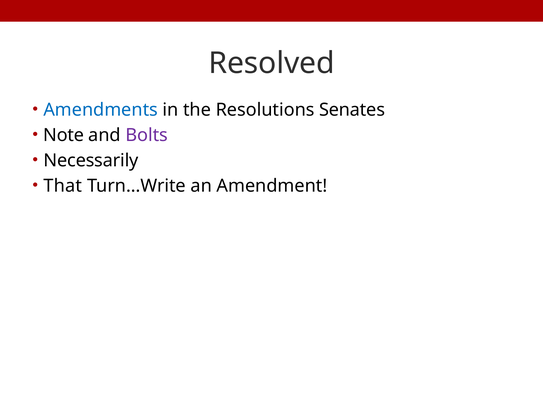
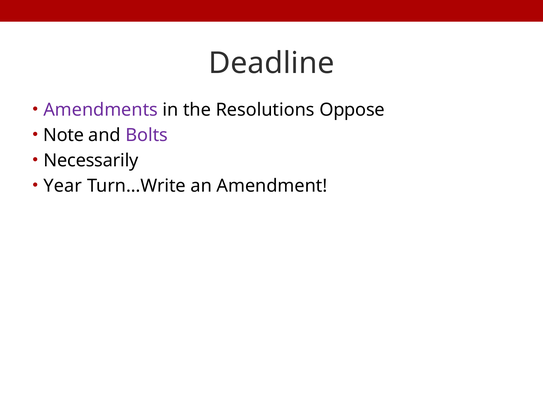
Resolved: Resolved -> Deadline
Amendments colour: blue -> purple
Senates: Senates -> Oppose
That: That -> Year
